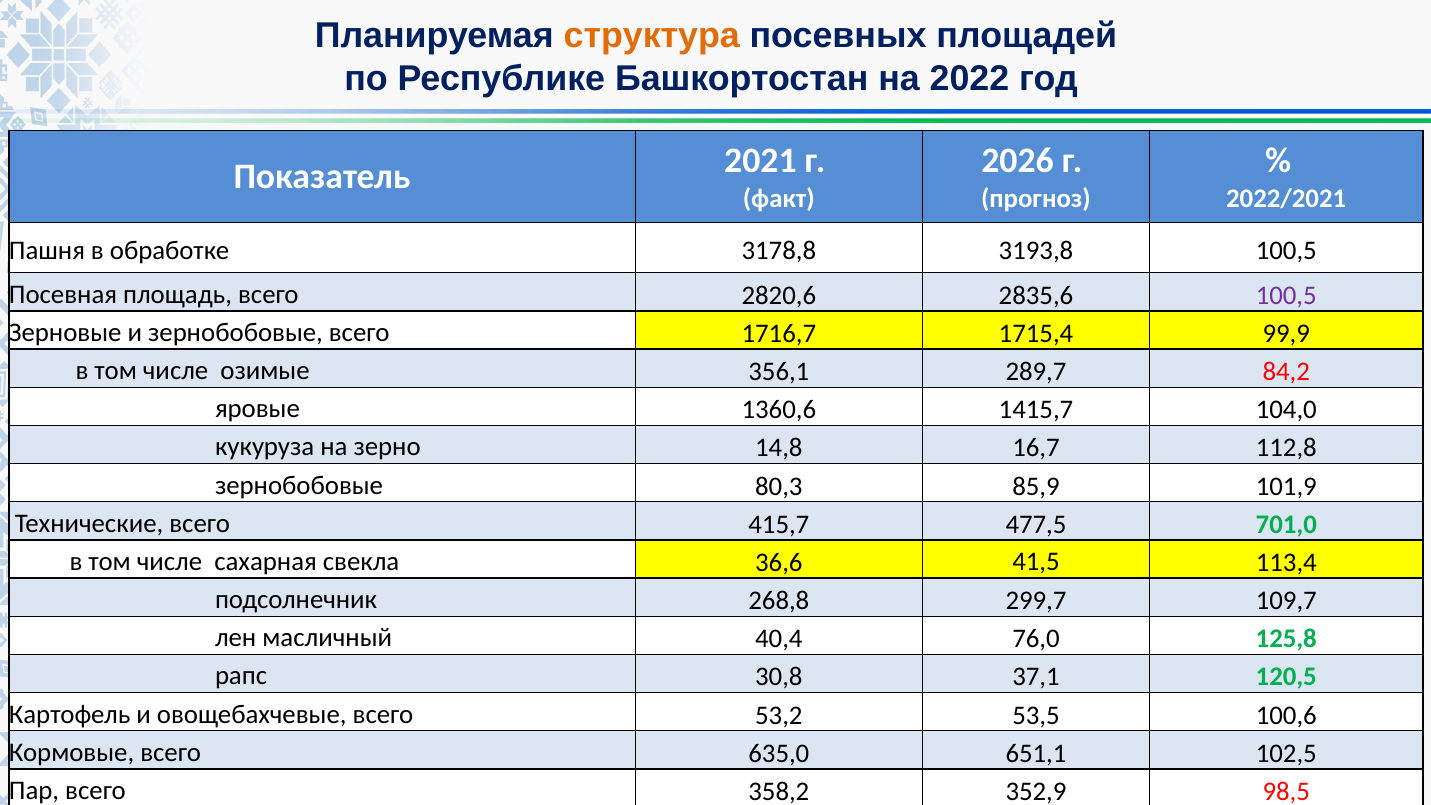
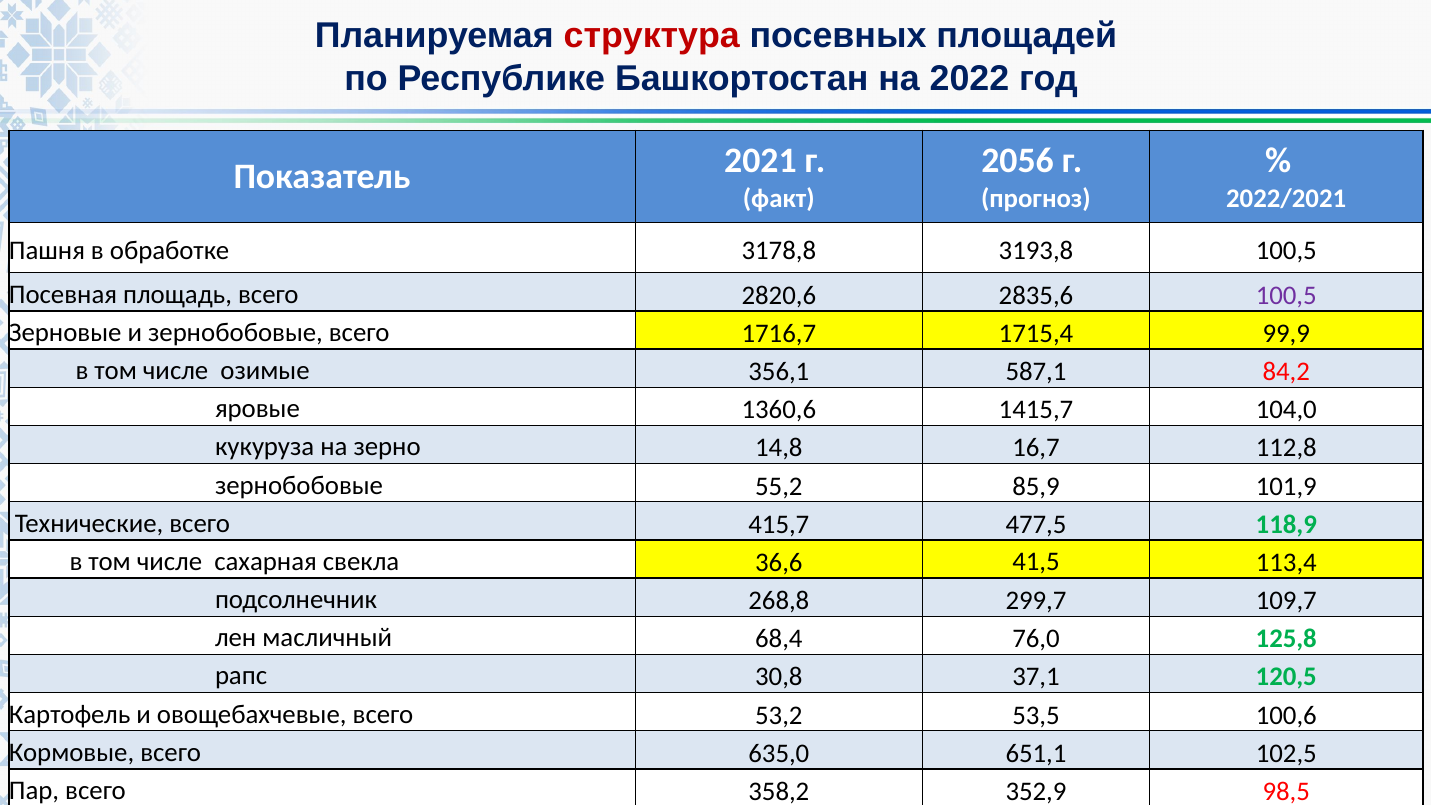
структура colour: orange -> red
2026: 2026 -> 2056
289,7: 289,7 -> 587,1
80,3: 80,3 -> 55,2
701,0: 701,0 -> 118,9
40,4: 40,4 -> 68,4
